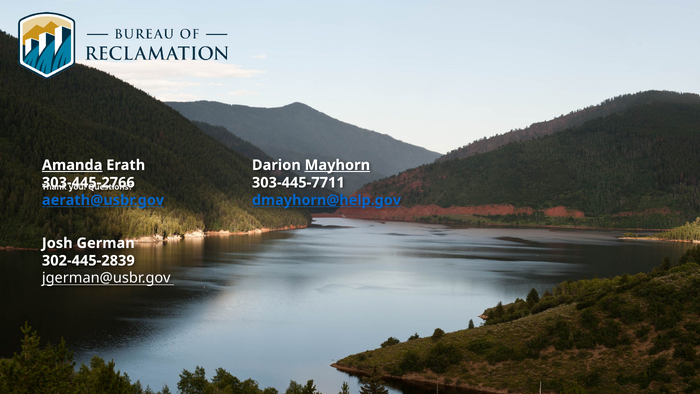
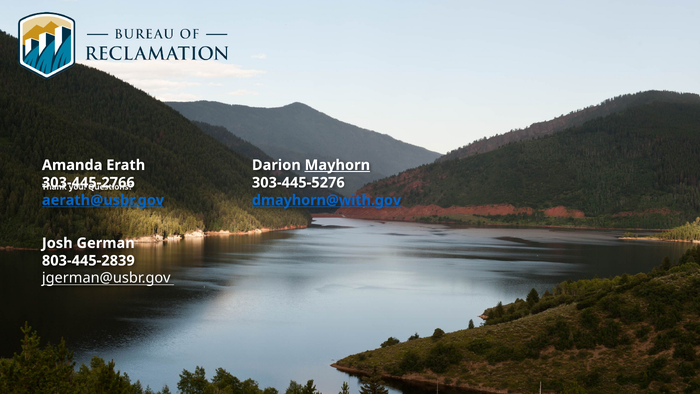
Amanda underline: present -> none
303-445-7711: 303-445-7711 -> 303-445-5276
dmayhorn@help.gov: dmayhorn@help.gov -> dmayhorn@with.gov
302-445-2839: 302-445-2839 -> 803-445-2839
